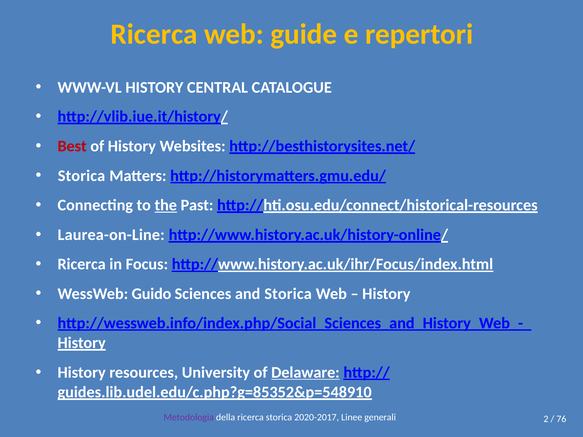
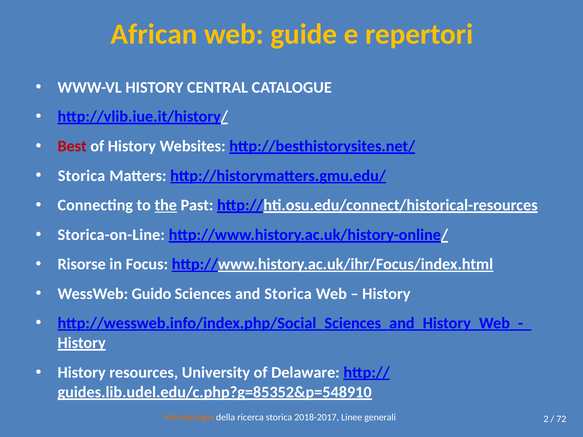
Ricerca at (154, 34): Ricerca -> African
Laurea-on-Line: Laurea-on-Line -> Storica-on-Line
Ricerca at (82, 264): Ricerca -> Risorse
Delaware underline: present -> none
Metodologia colour: purple -> orange
2020-2017: 2020-2017 -> 2018-2017
76: 76 -> 72
